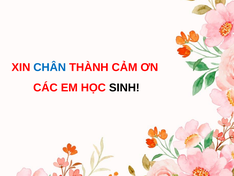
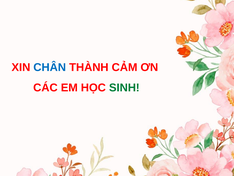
SINH colour: black -> green
